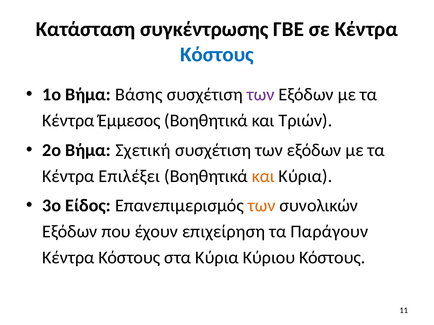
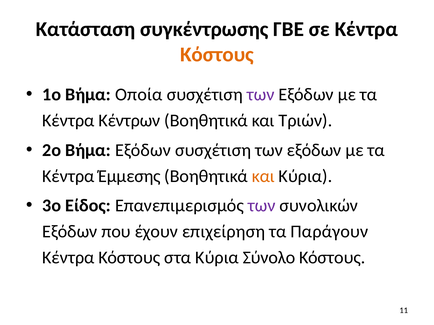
Κόστους at (217, 55) colour: blue -> orange
Βάσης: Βάσης -> Οποία
Έμμεσος: Έμμεσος -> Κέντρων
Βήμα Σχετική: Σχετική -> Εξόδων
Επιλέξει: Επιλέξει -> Έμμεσης
των at (262, 206) colour: orange -> purple
Κύριου: Κύριου -> Σύνολο
